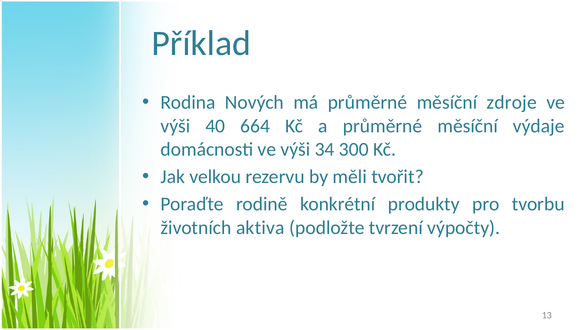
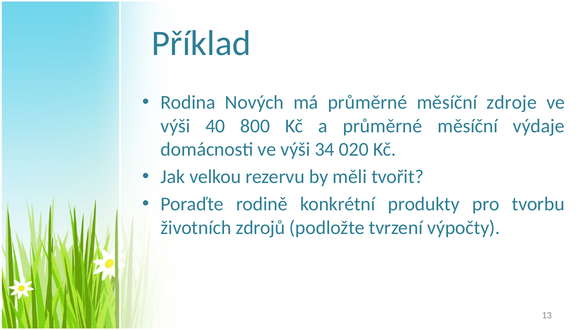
664: 664 -> 800
300: 300 -> 020
aktiva: aktiva -> zdrojů
